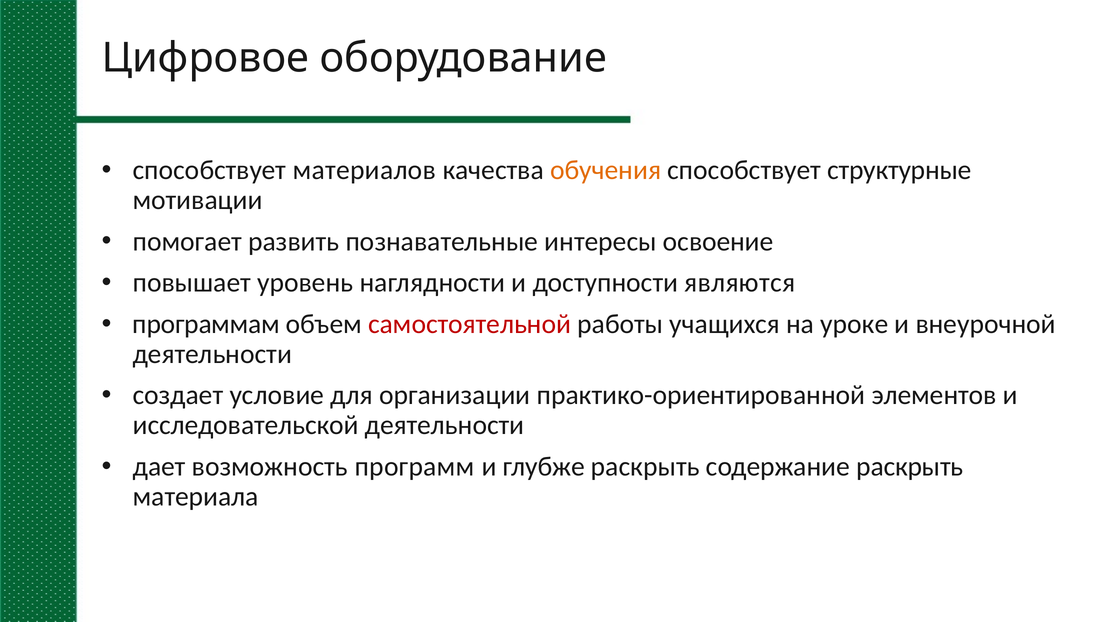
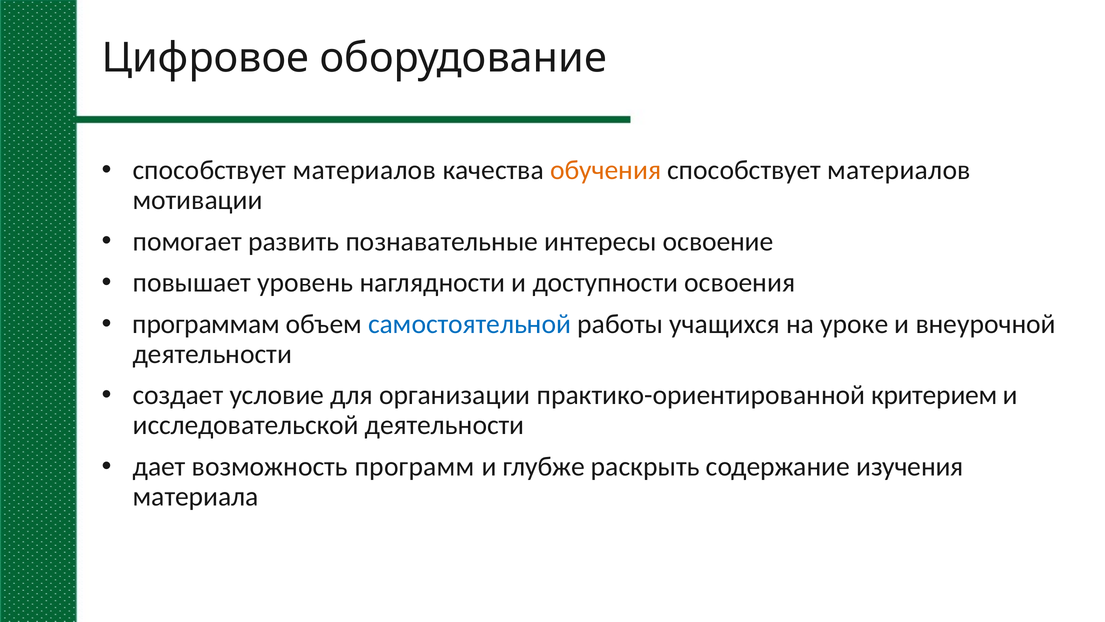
структурные at (899, 170): структурные -> материалов
являются: являются -> освоения
самостоятельной colour: red -> blue
элементов: элементов -> критерием
содержание раскрыть: раскрыть -> изучения
